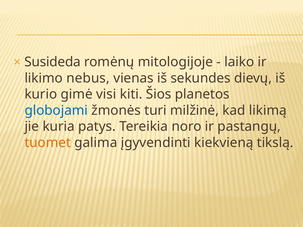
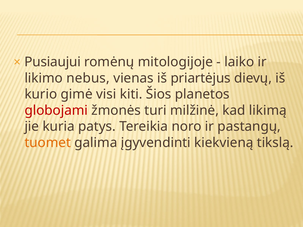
Susideda: Susideda -> Pusiaujui
sekundes: sekundes -> priartėjus
globojami colour: blue -> red
